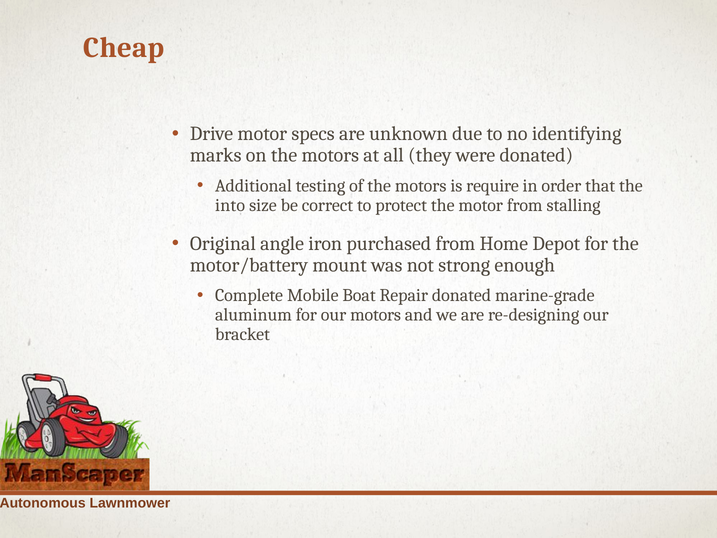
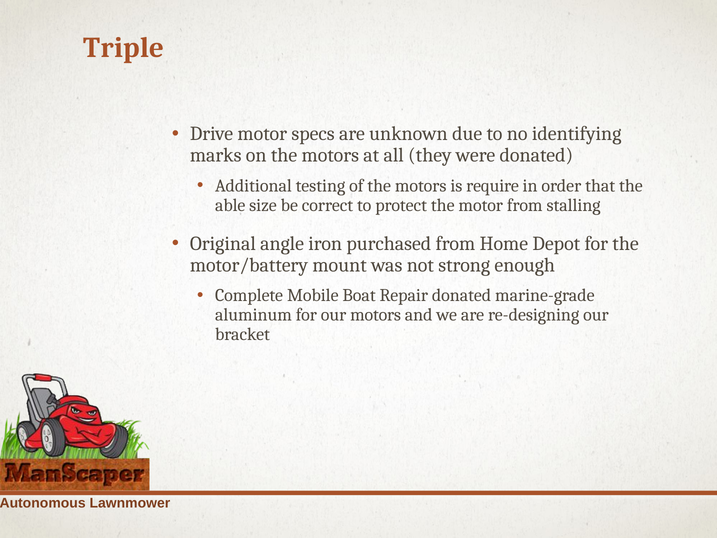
Cheap: Cheap -> Triple
into: into -> able
